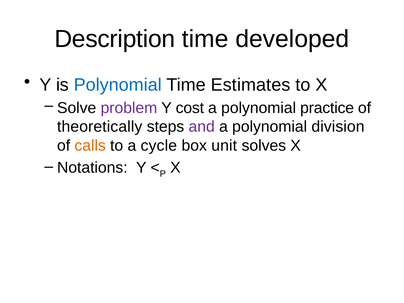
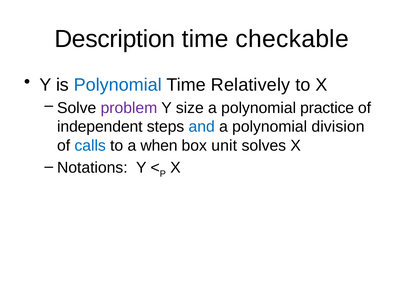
developed: developed -> checkable
Estimates: Estimates -> Relatively
cost: cost -> size
theoretically: theoretically -> independent
and colour: purple -> blue
calls colour: orange -> blue
cycle: cycle -> when
